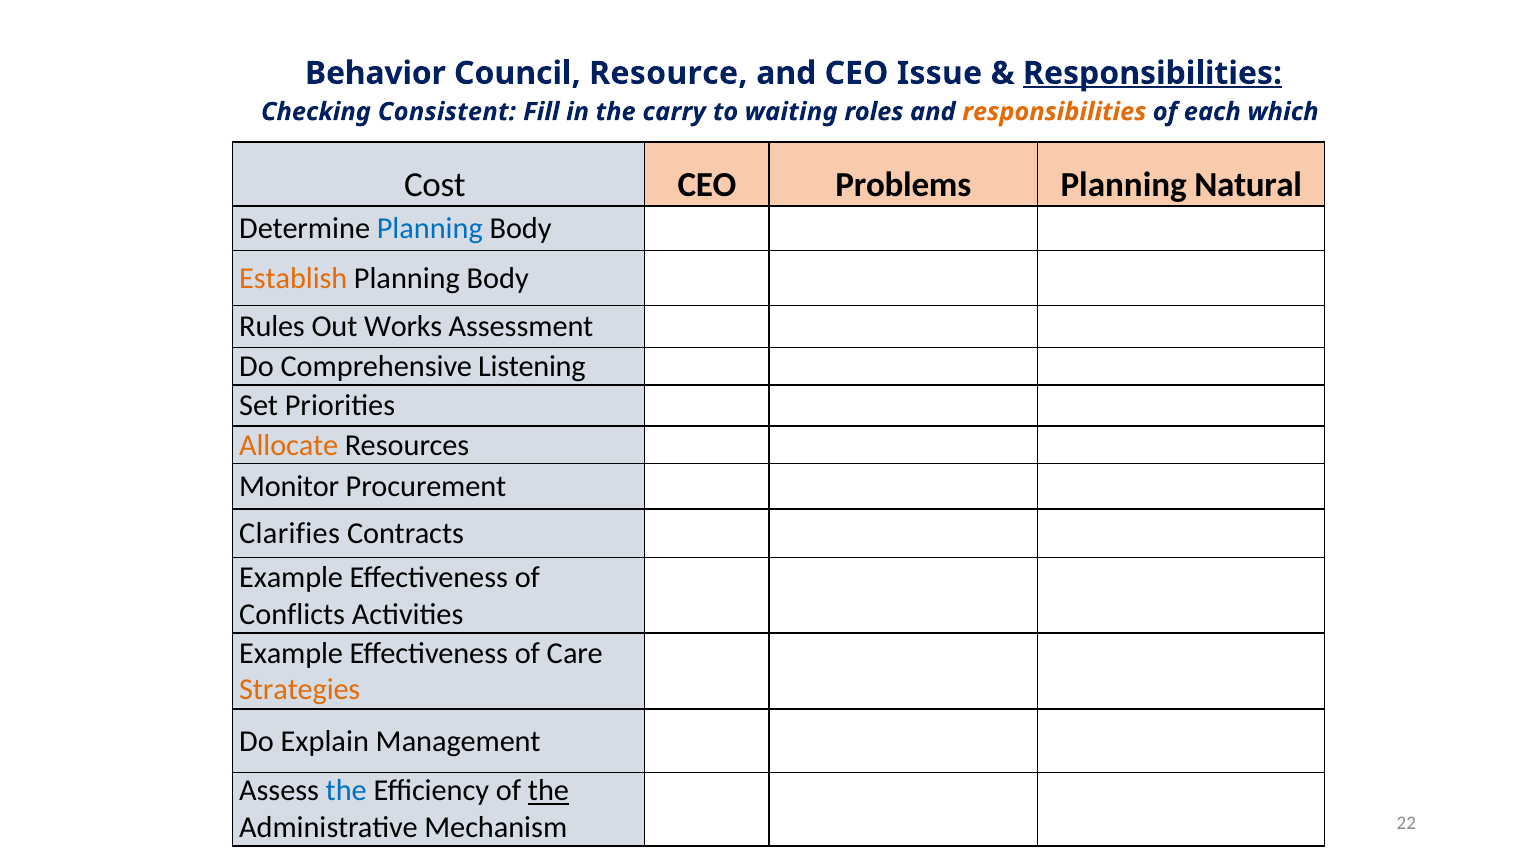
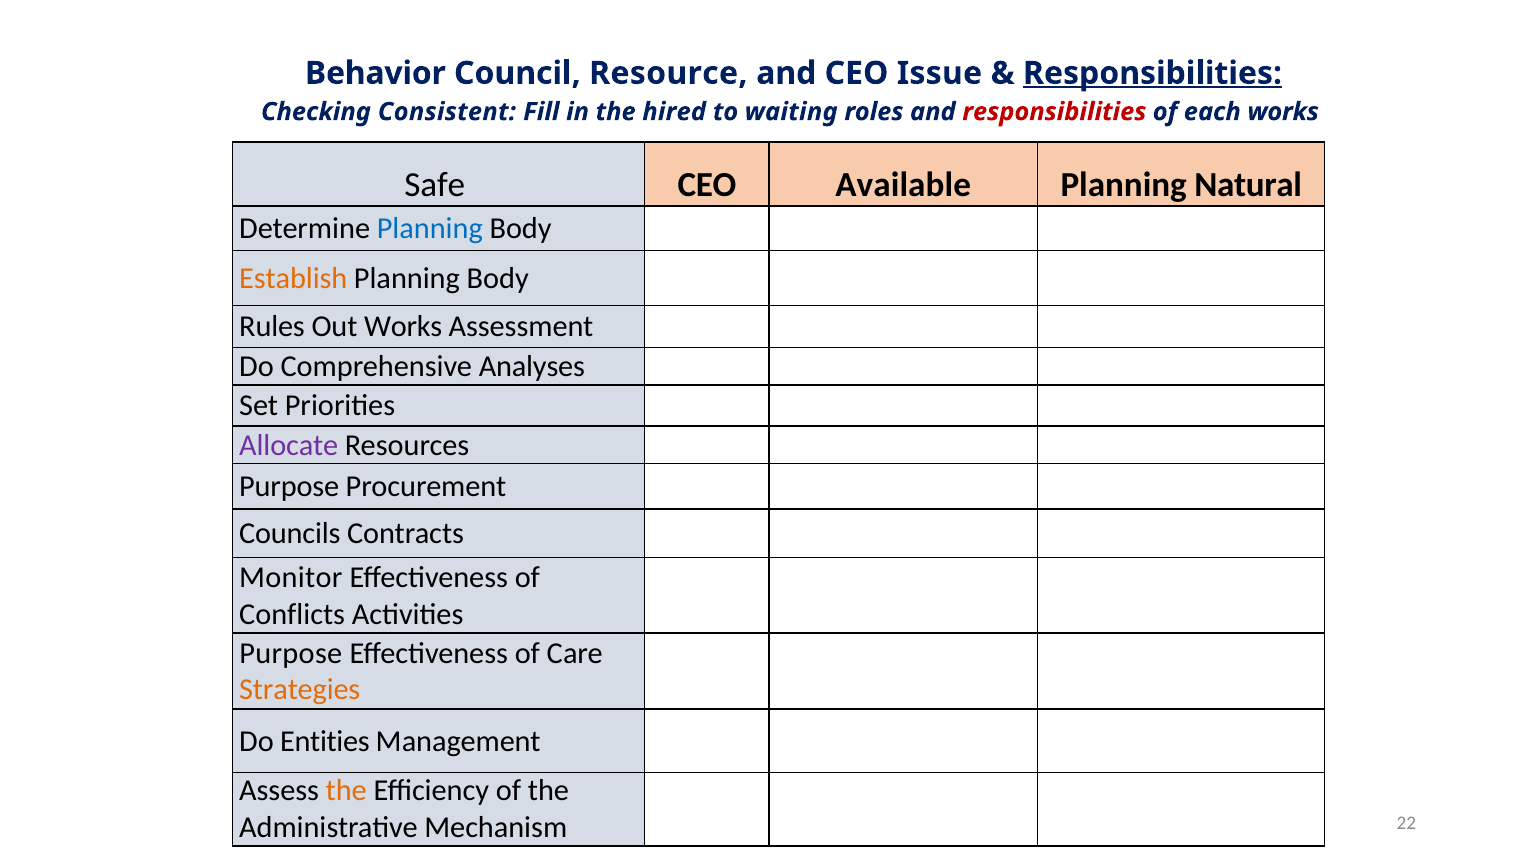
carry: carry -> hired
responsibilities at (1054, 112) colour: orange -> red
each which: which -> works
Cost: Cost -> Safe
Problems: Problems -> Available
Listening: Listening -> Analyses
Allocate colour: orange -> purple
Monitor at (289, 487): Monitor -> Purpose
Clarifies: Clarifies -> Councils
Example at (291, 577): Example -> Monitor
Example at (291, 653): Example -> Purpose
Explain: Explain -> Entities
the at (346, 791) colour: blue -> orange
the at (548, 791) underline: present -> none
